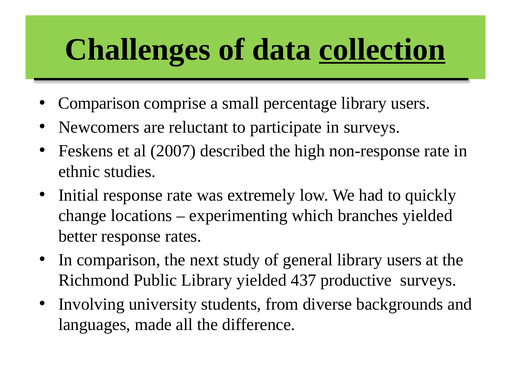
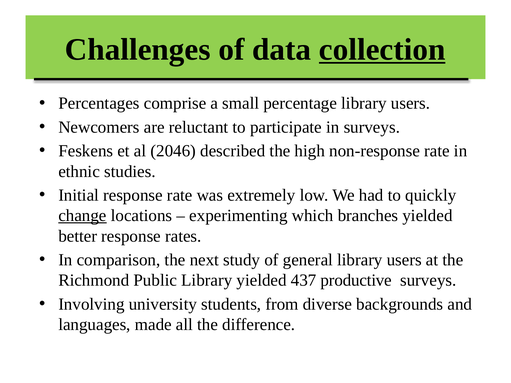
Comparison at (99, 103): Comparison -> Percentages
2007: 2007 -> 2046
change underline: none -> present
